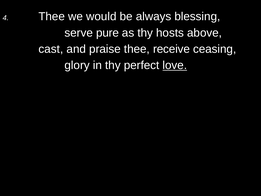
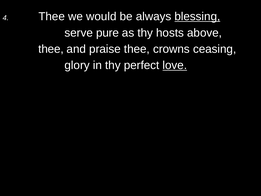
blessing underline: none -> present
cast at (51, 49): cast -> thee
receive: receive -> crowns
